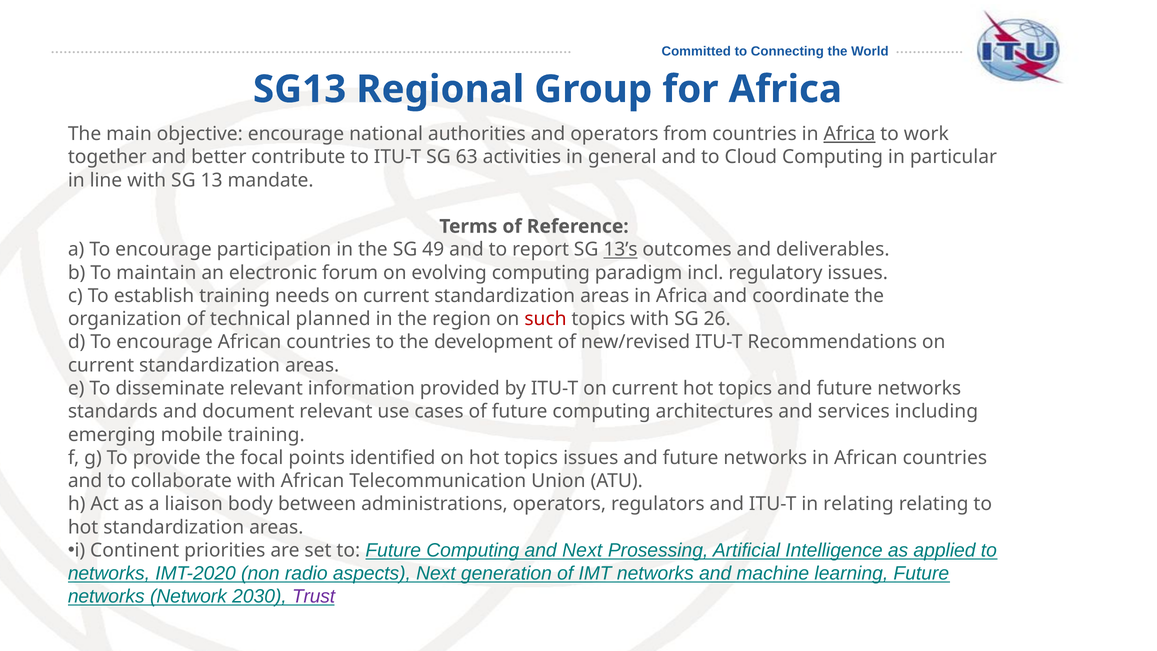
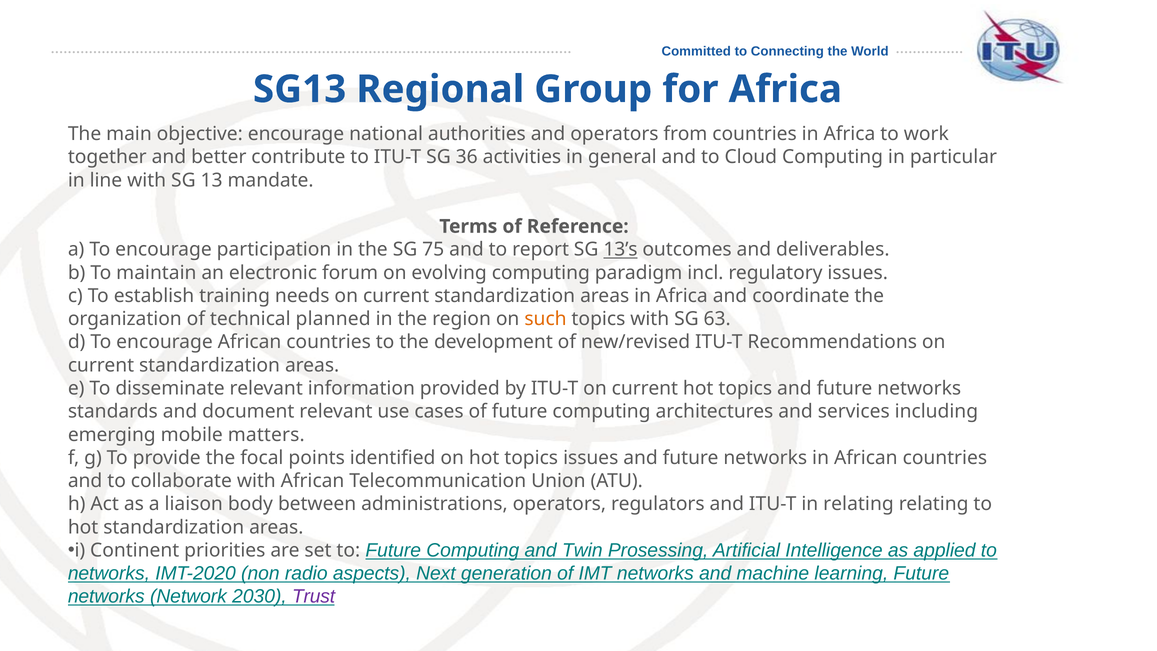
Africa at (849, 134) underline: present -> none
63: 63 -> 36
49: 49 -> 75
such colour: red -> orange
26: 26 -> 63
mobile training: training -> matters
and Next: Next -> Twin
